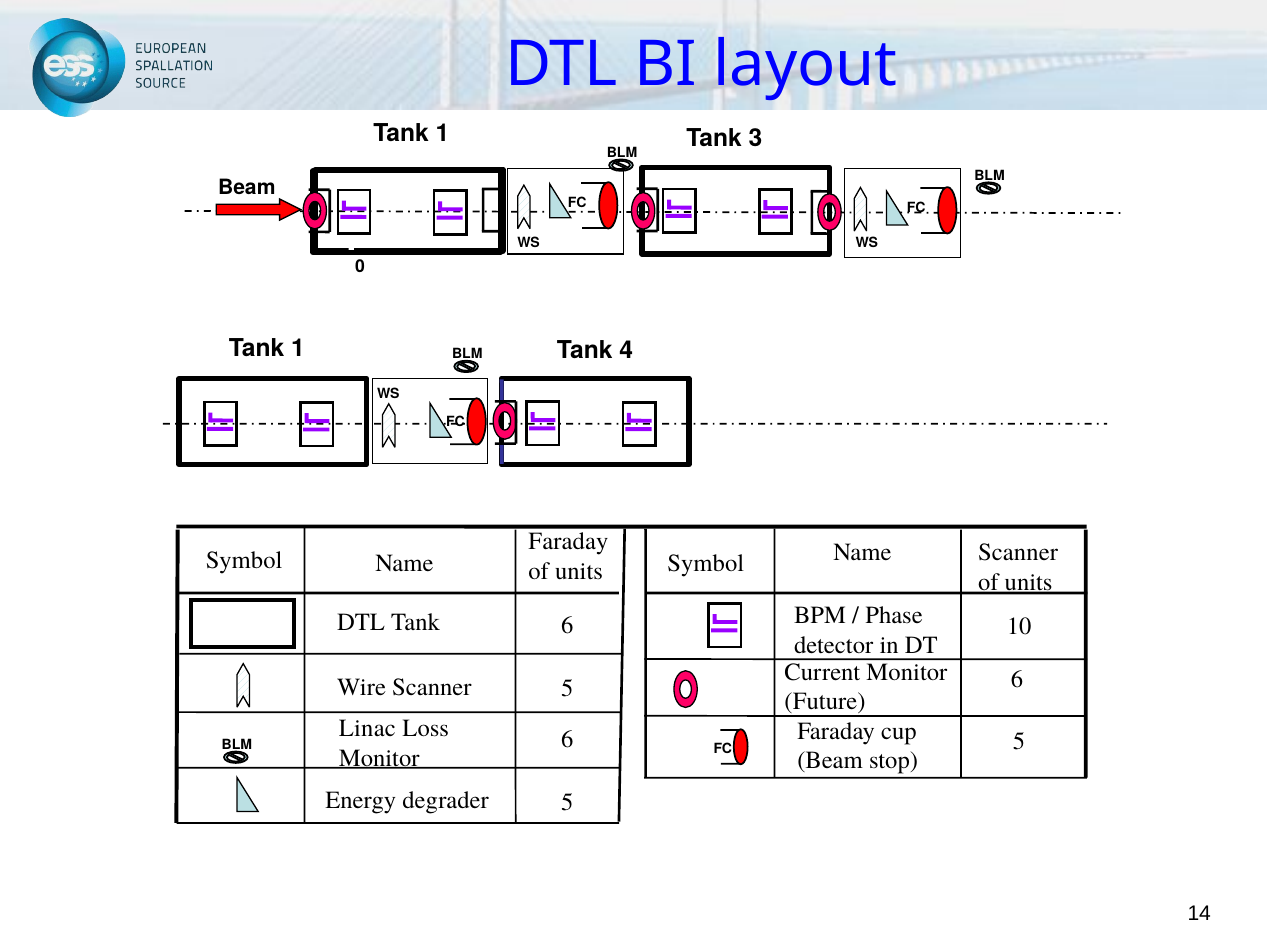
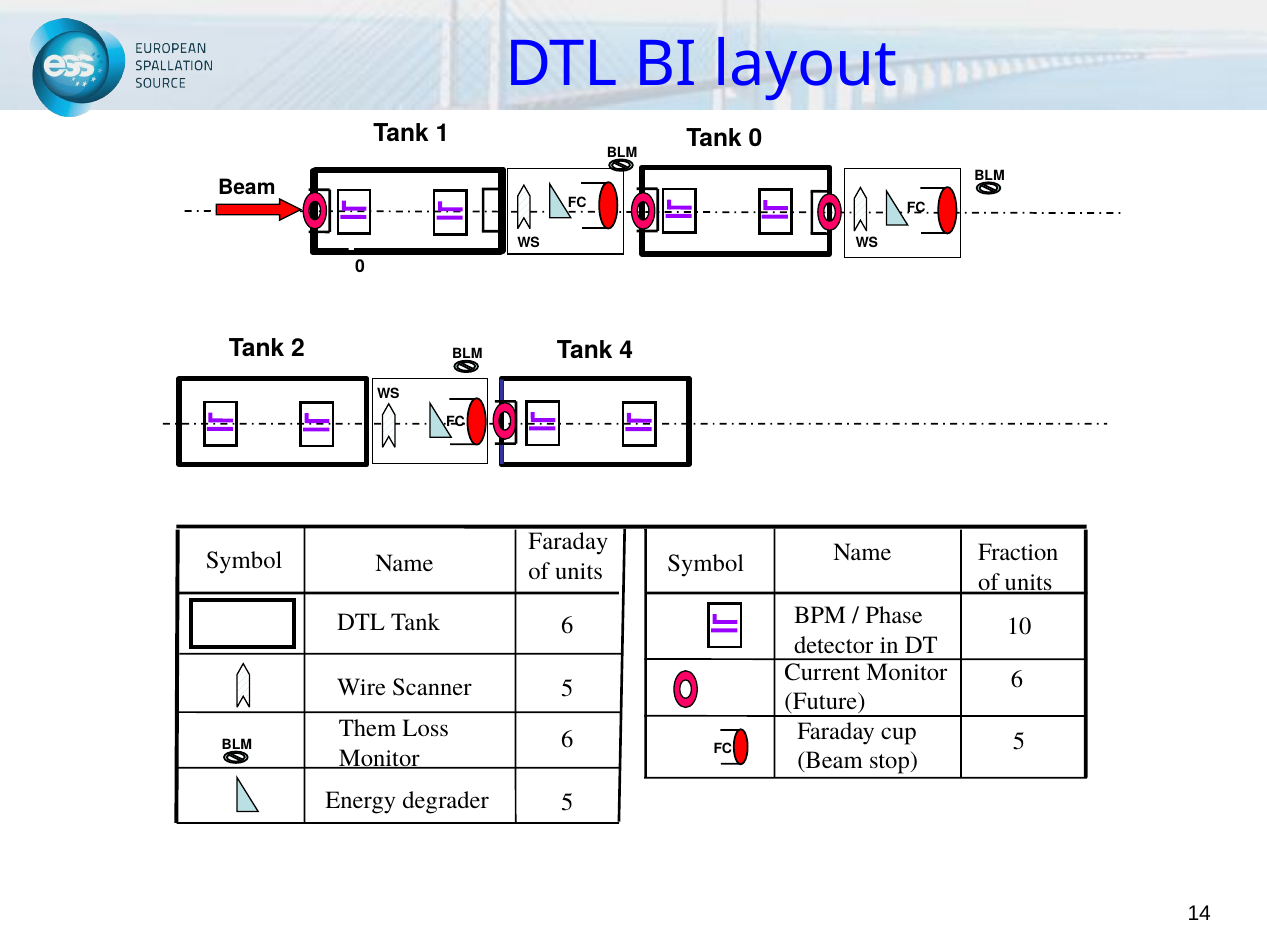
Tank 3: 3 -> 0
1 at (298, 348): 1 -> 2
Name Scanner: Scanner -> Fraction
Linac: Linac -> Them
